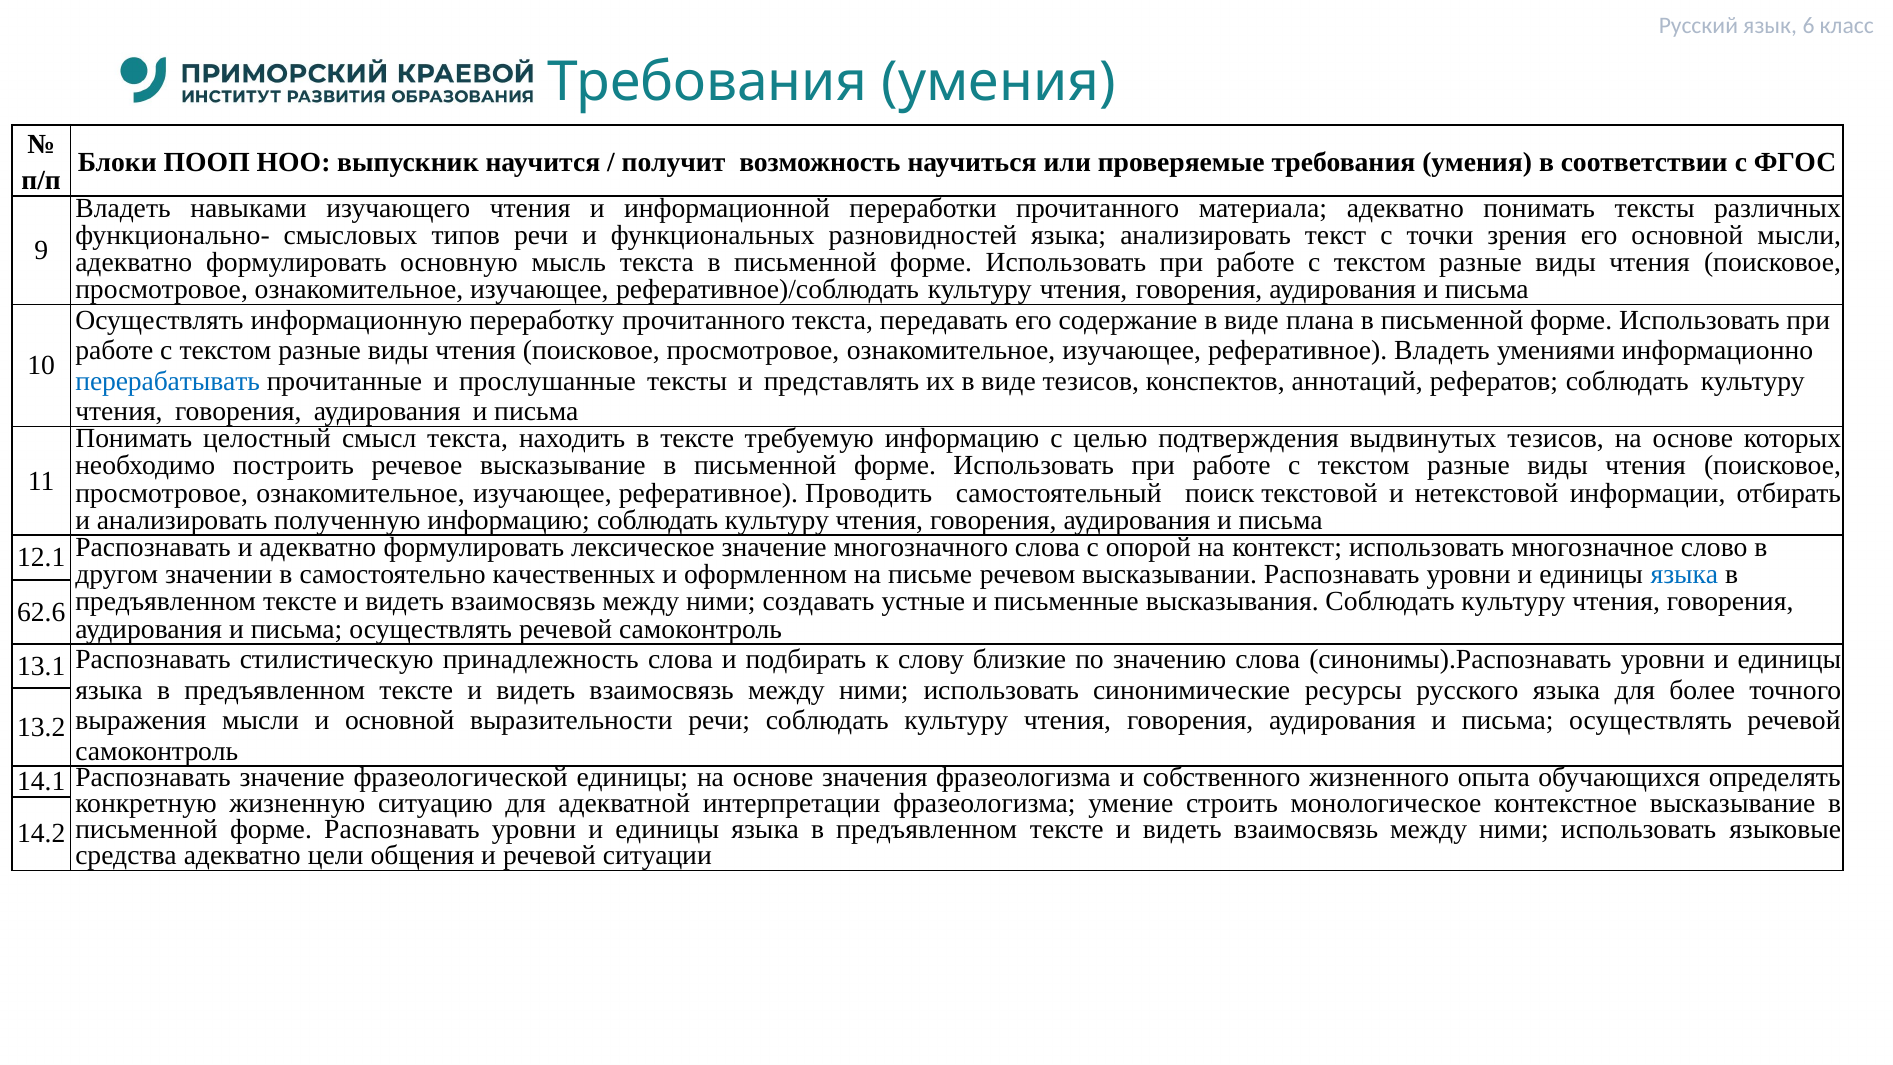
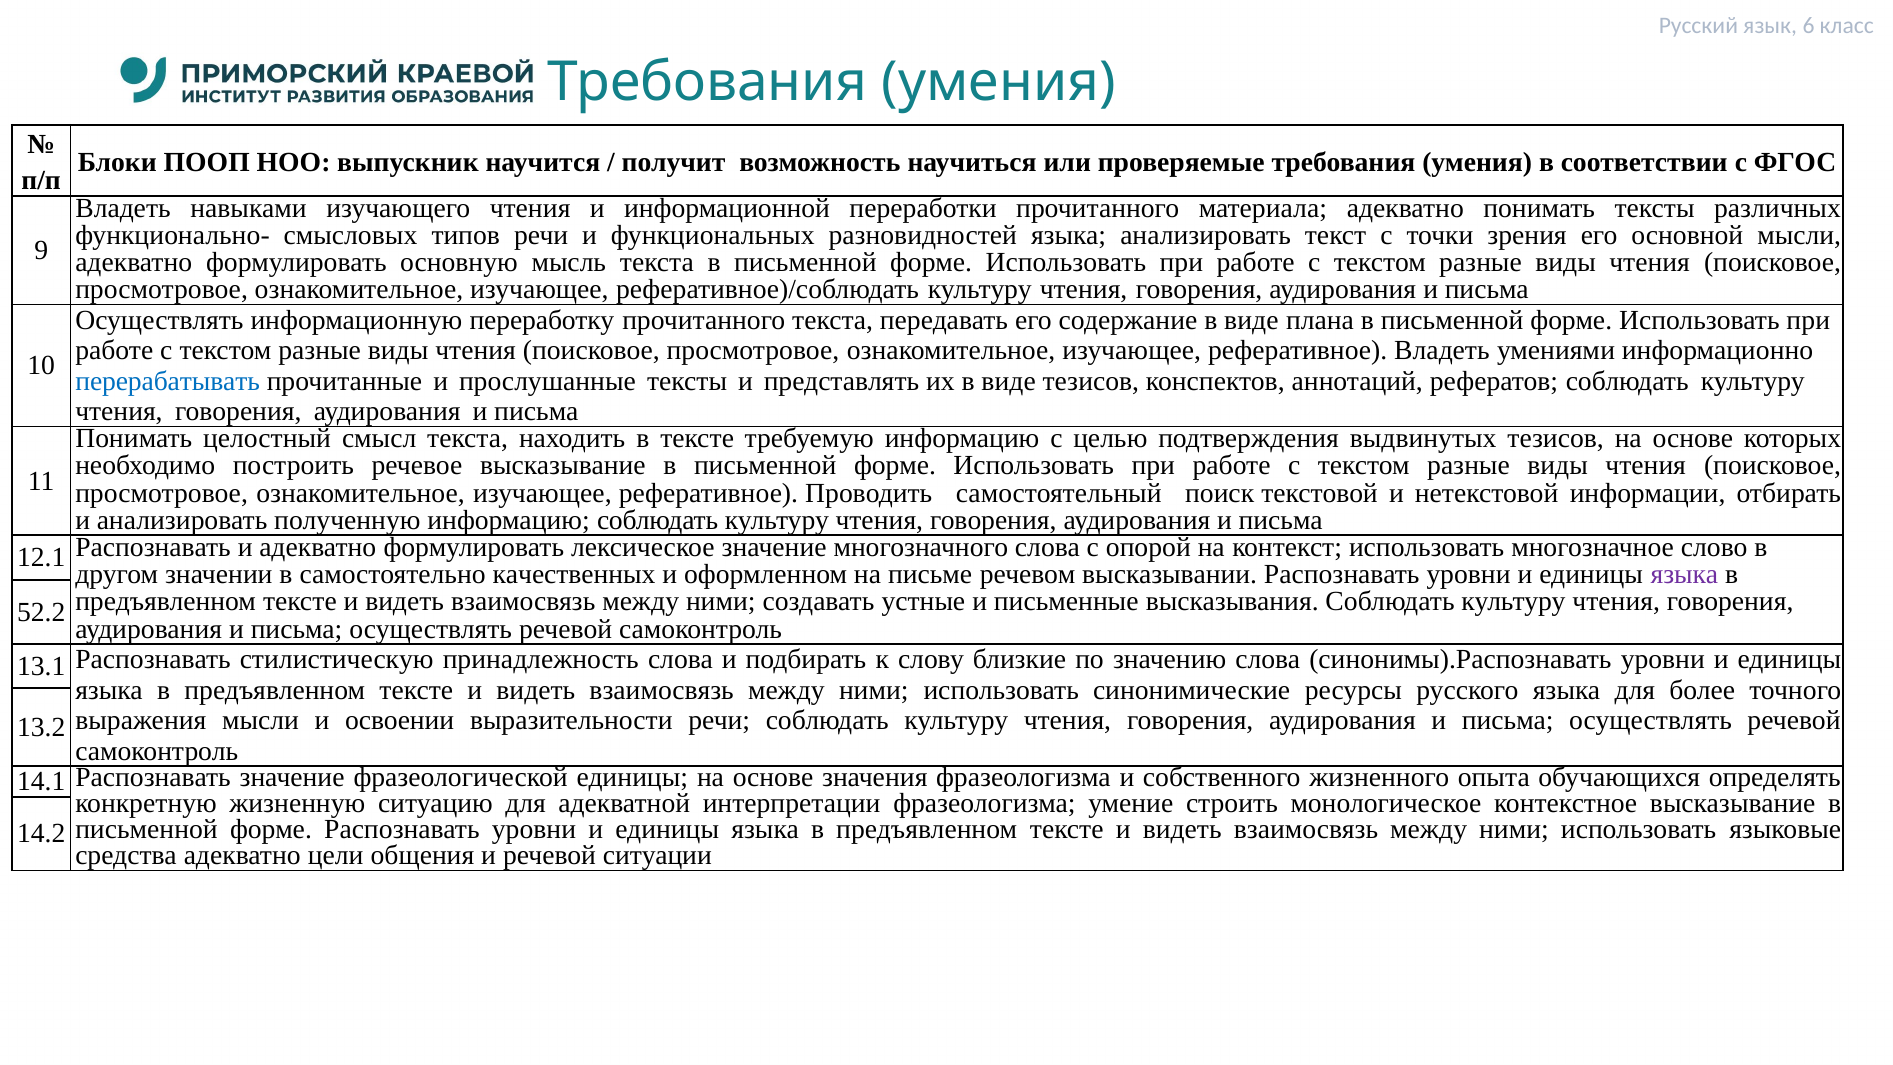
языка at (1684, 574) colour: blue -> purple
62.6: 62.6 -> 52.2
и основной: основной -> освоении
